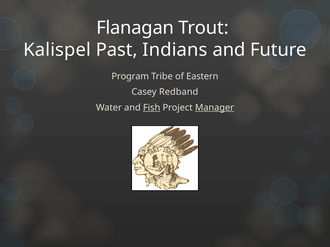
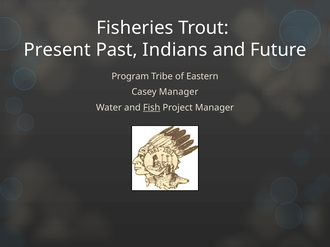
Flanagan: Flanagan -> Fisheries
Kalispel: Kalispel -> Present
Casey Redband: Redband -> Manager
Manager at (214, 108) underline: present -> none
